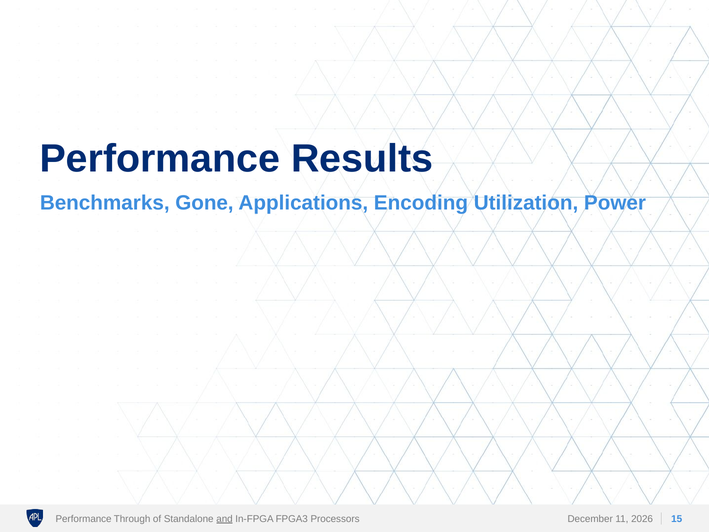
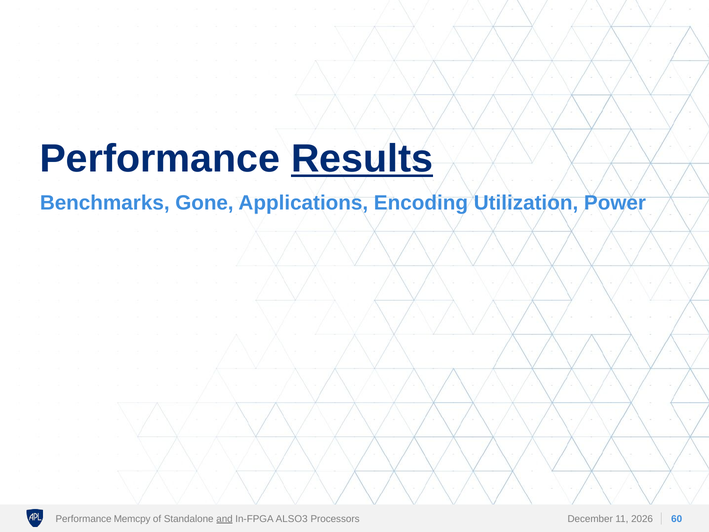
Results underline: none -> present
Through: Through -> Memcpy
FPGA3: FPGA3 -> ALSO3
15: 15 -> 60
